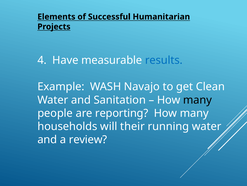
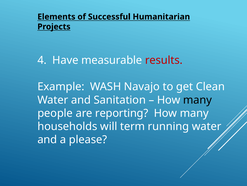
results colour: blue -> red
their: their -> term
review: review -> please
